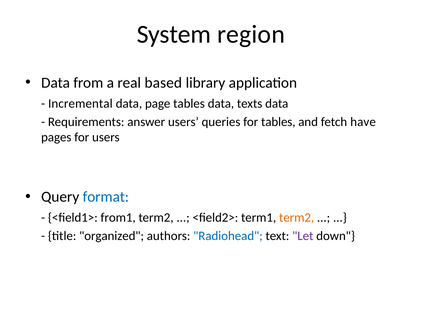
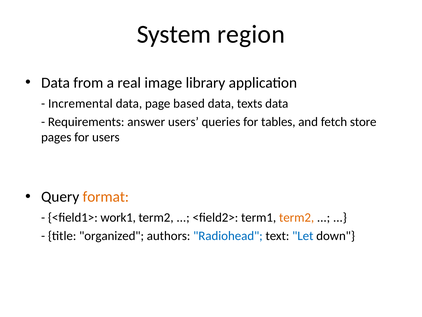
based: based -> image
page tables: tables -> based
have: have -> store
format colour: blue -> orange
from1: from1 -> work1
Let colour: purple -> blue
